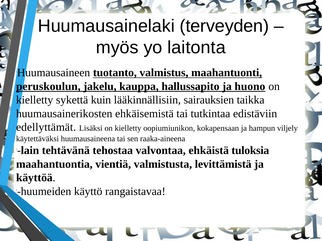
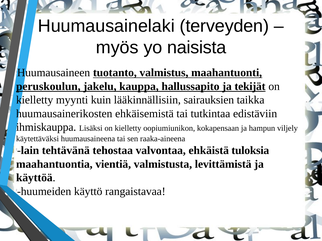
laitonta: laitonta -> naisista
huono: huono -> tekijät
sykettä: sykettä -> myynti
edellyttämät: edellyttämät -> ihmiskauppa
